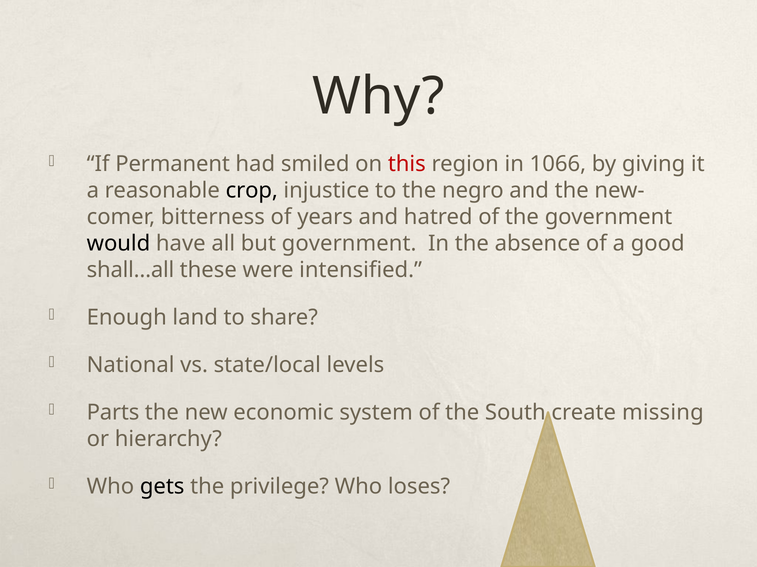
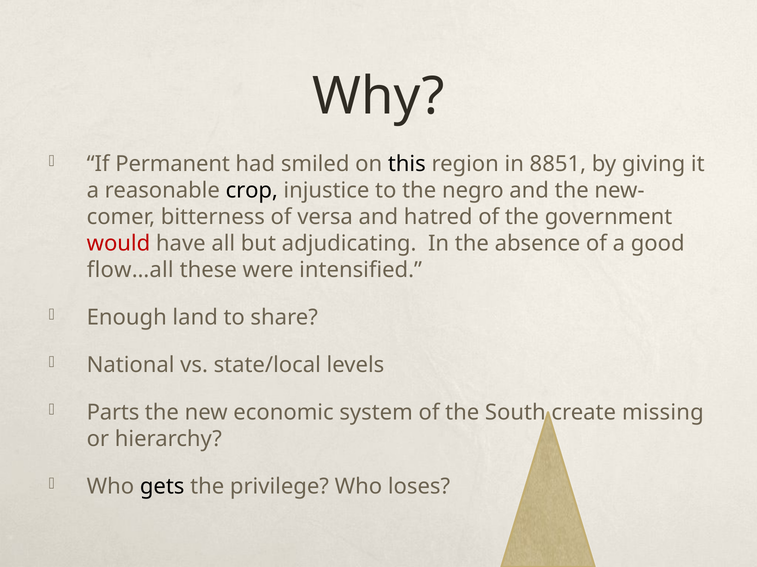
this colour: red -> black
1066: 1066 -> 8851
years: years -> versa
would colour: black -> red
but government: government -> adjudicating
shall…all: shall…all -> flow…all
